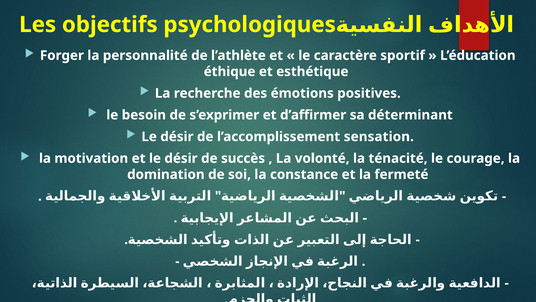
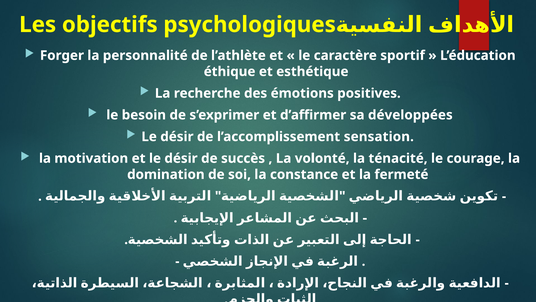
déterminant: déterminant -> développées
